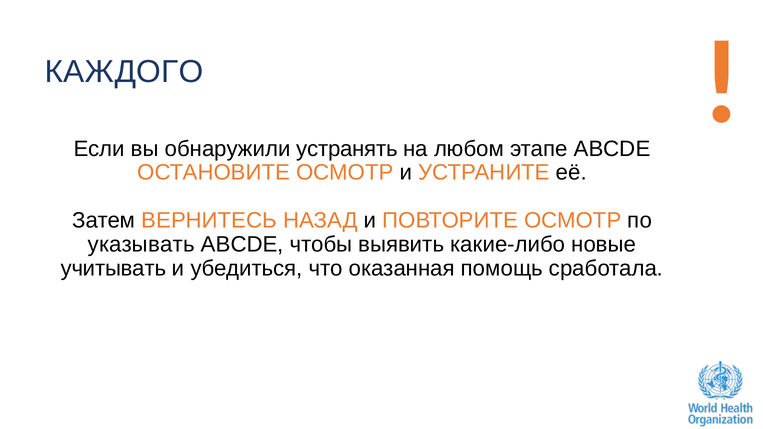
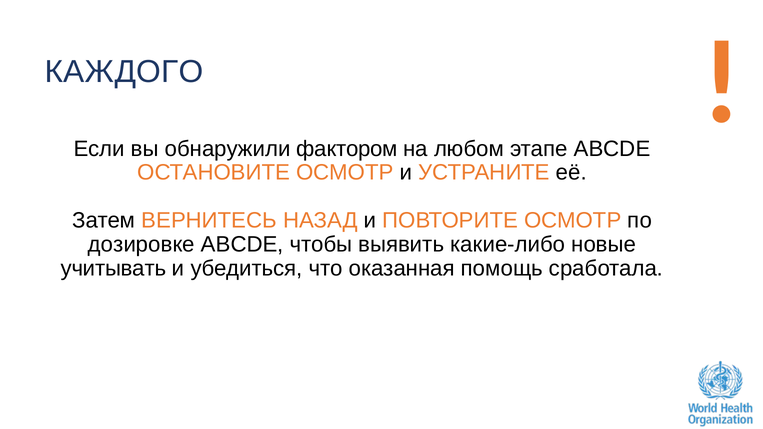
устранять: устранять -> фактором
указывать: указывать -> дозировке
